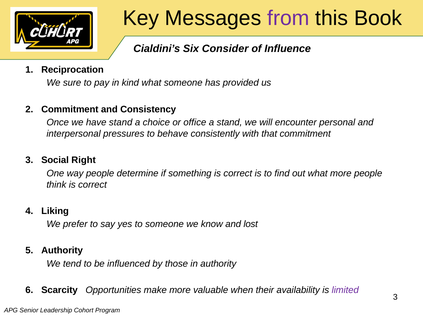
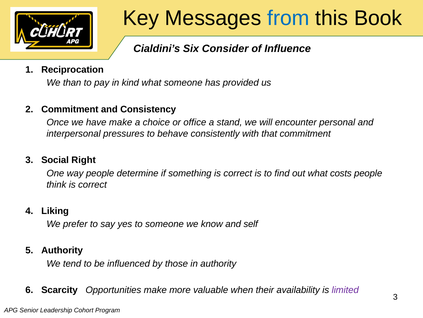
from colour: purple -> blue
sure: sure -> than
have stand: stand -> make
what more: more -> costs
lost: lost -> self
